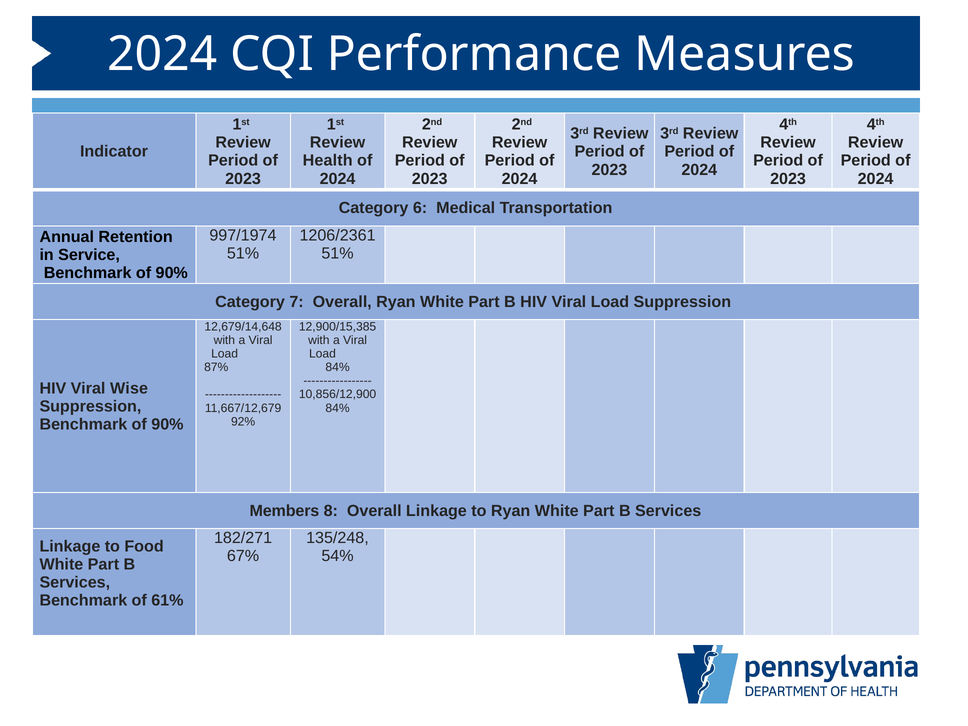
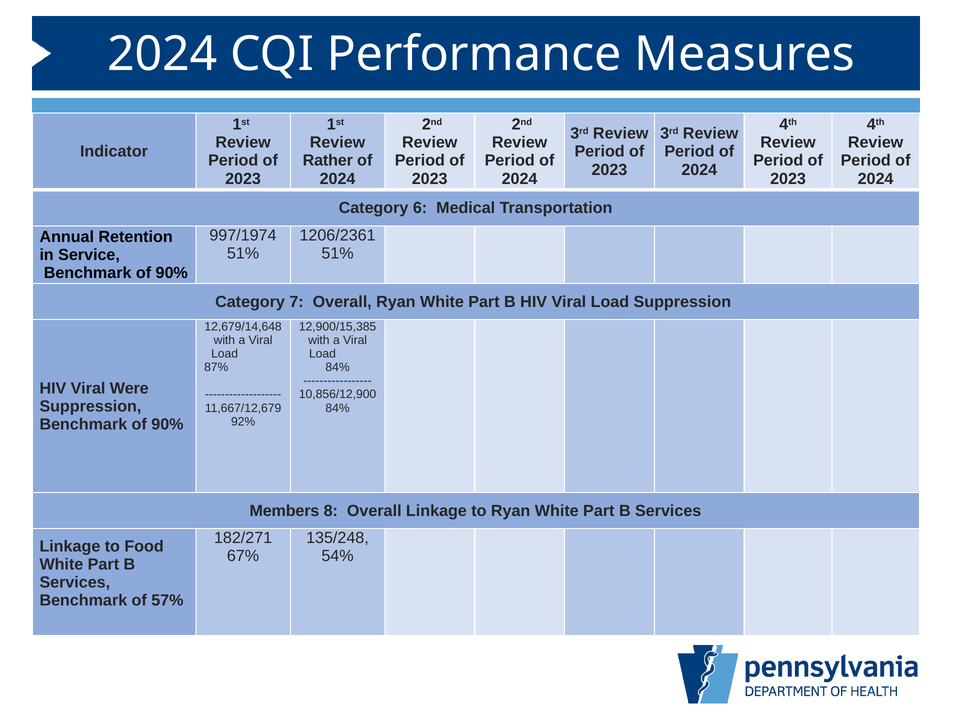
Health: Health -> Rather
Wise: Wise -> Were
61%: 61% -> 57%
